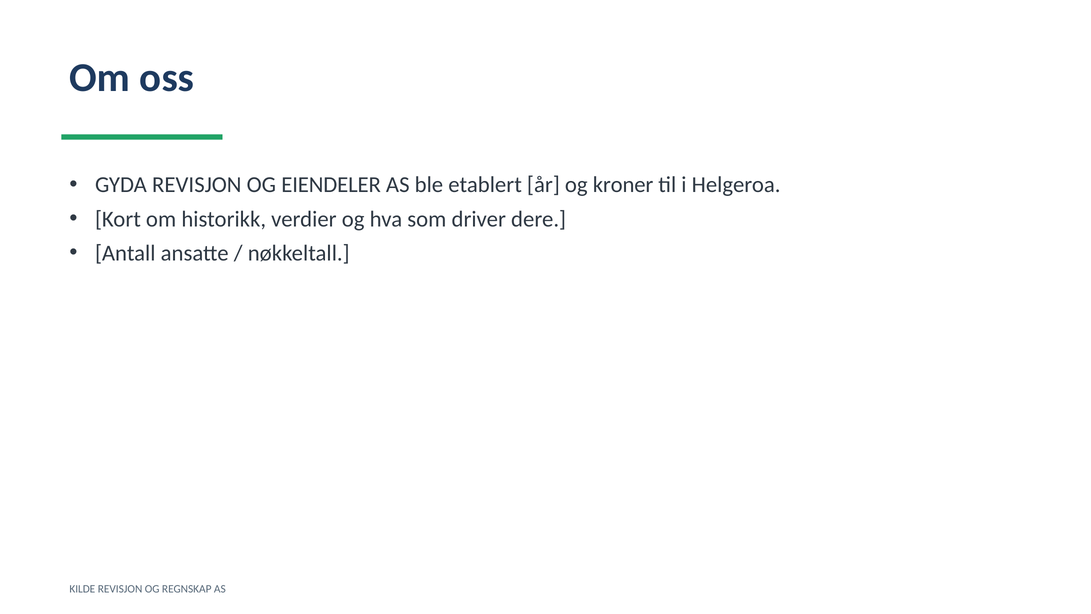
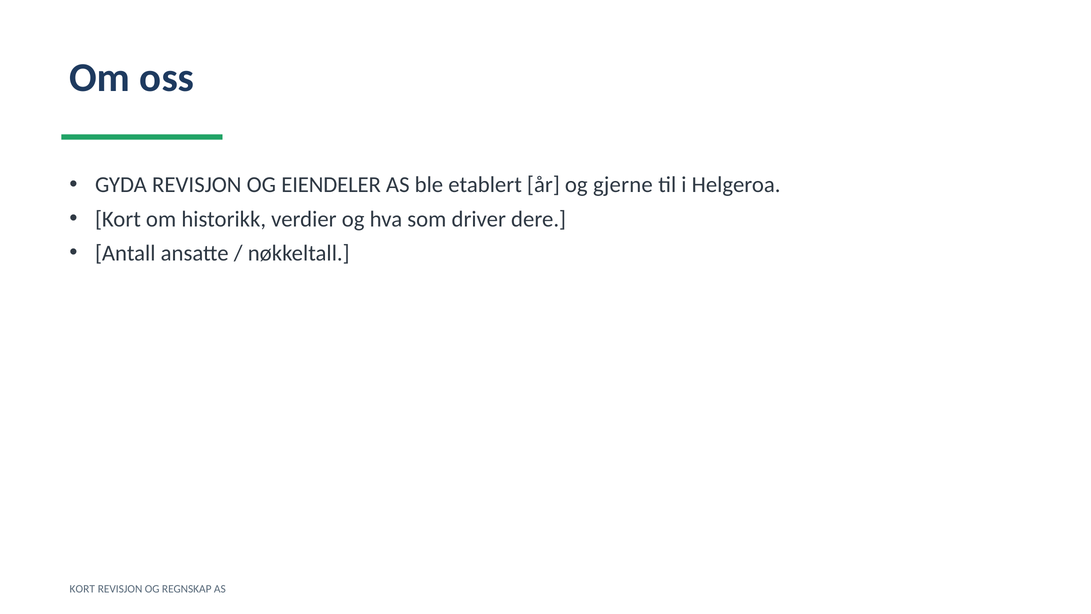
kroner: kroner -> gjerne
KILDE at (82, 589): KILDE -> KORT
